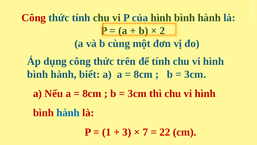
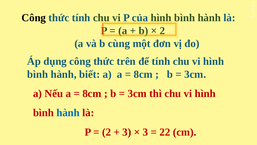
Công at (34, 18) colour: red -> black
1 at (107, 132): 1 -> 2
7 at (145, 132): 7 -> 3
